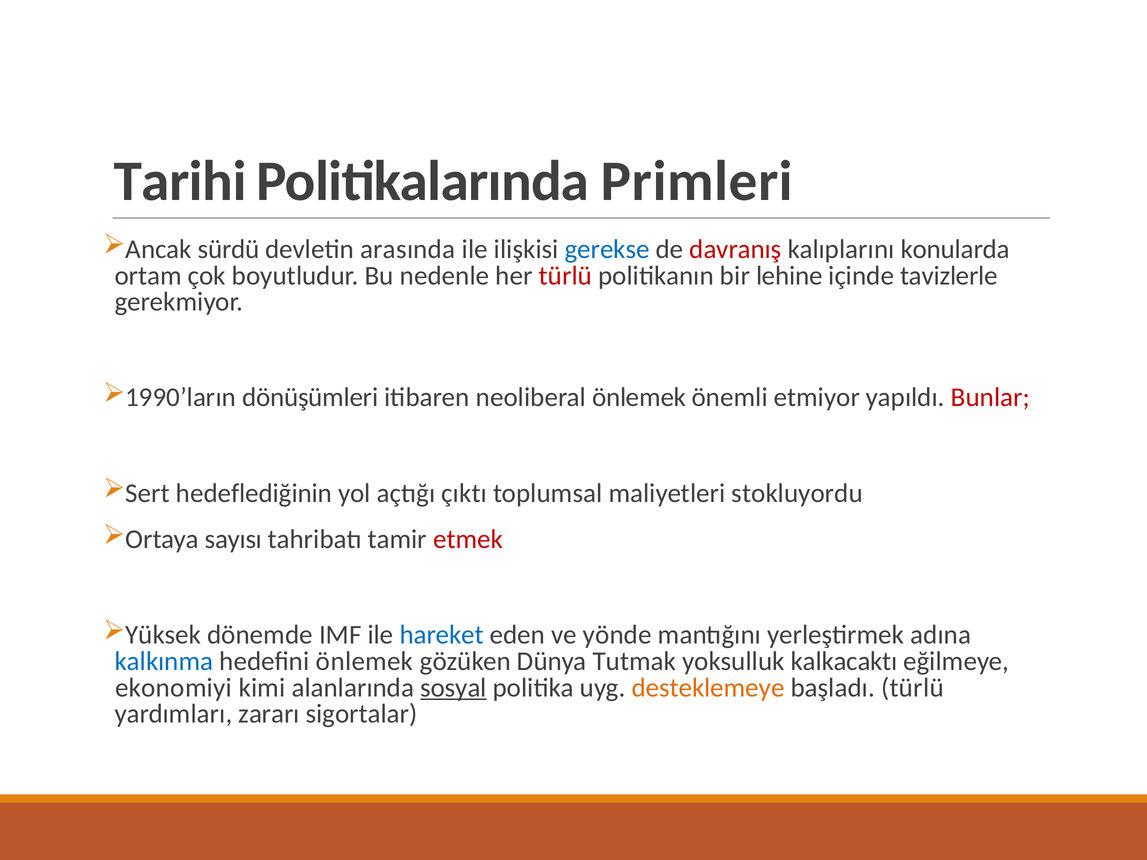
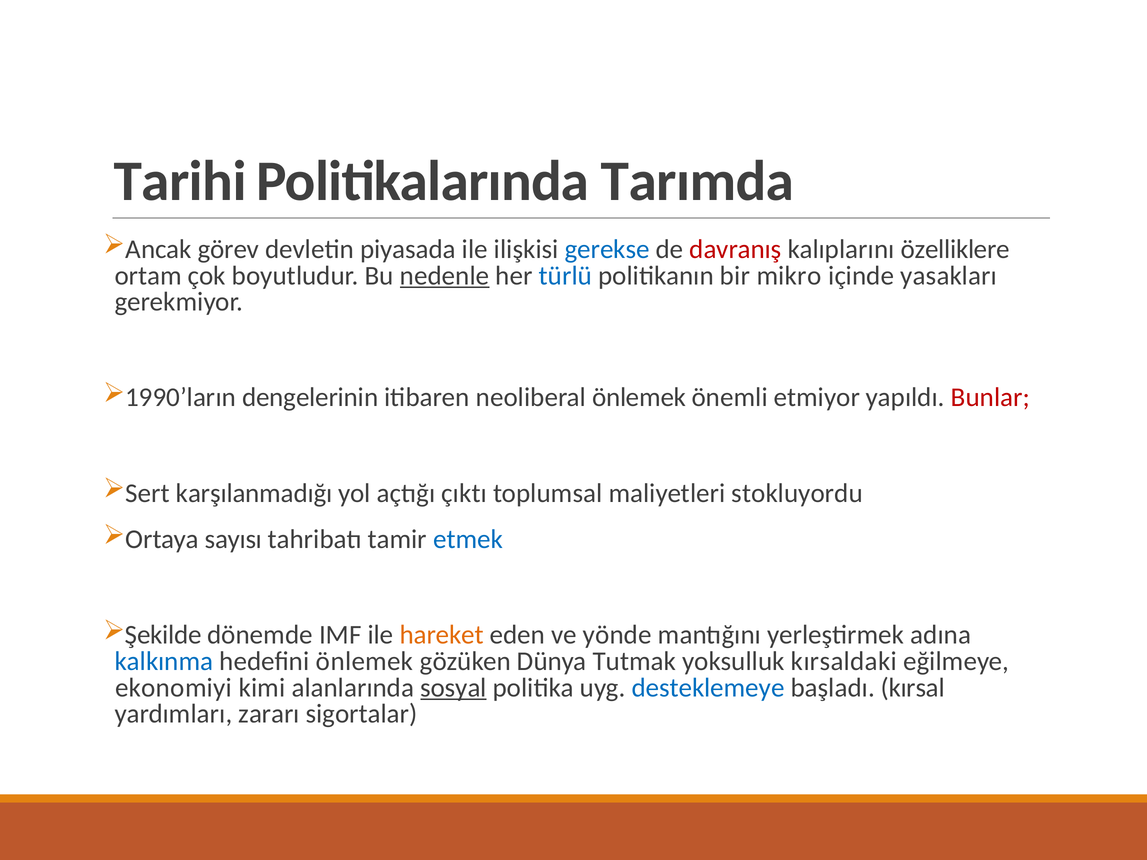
Primleri: Primleri -> Tarımda
sürdü: sürdü -> görev
arasında: arasında -> piyasada
konularda: konularda -> özelliklere
nedenle underline: none -> present
türlü at (565, 276) colour: red -> blue
lehine: lehine -> mikro
tavizlerle: tavizlerle -> yasakları
dönüşümleri: dönüşümleri -> dengelerinin
hedeflediğinin: hedeflediğinin -> karşılanmadığı
etmek colour: red -> blue
Yüksek: Yüksek -> Şekilde
hareket colour: blue -> orange
kalkacaktı: kalkacaktı -> kırsaldaki
desteklemeye colour: orange -> blue
başladı türlü: türlü -> kırsal
